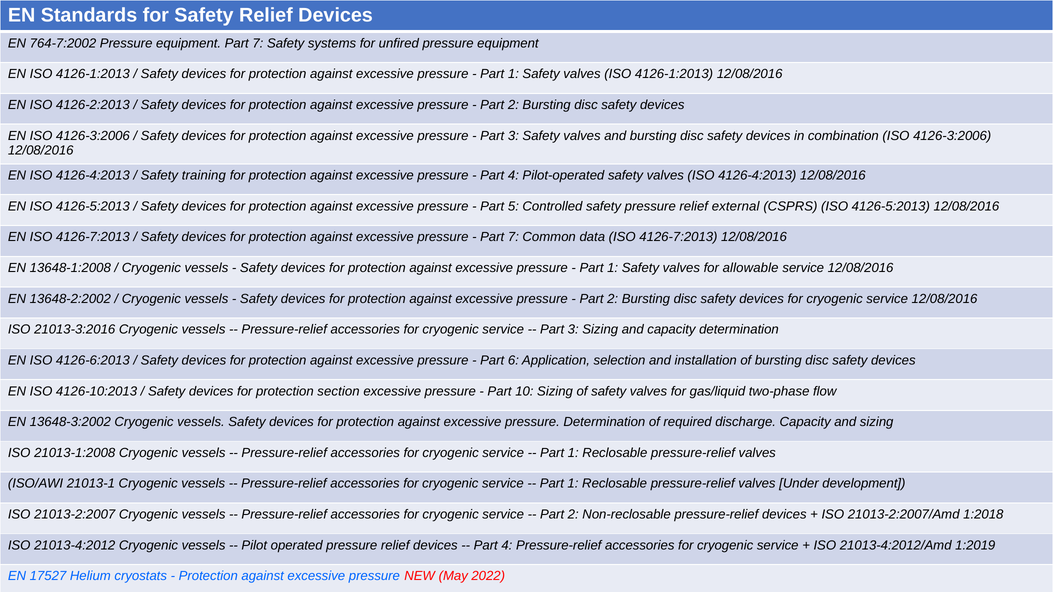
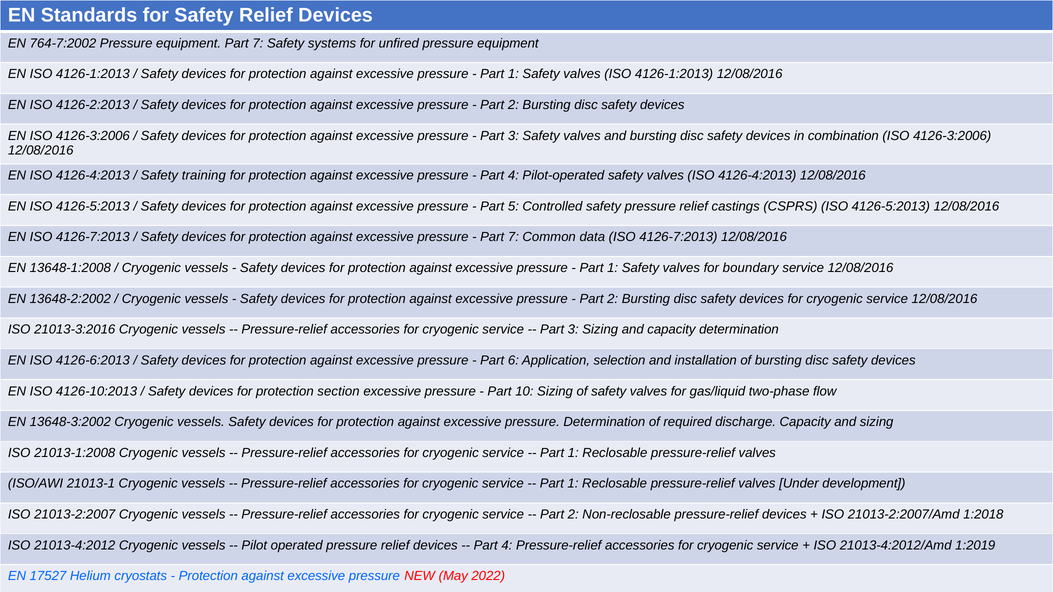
external: external -> castings
allowable: allowable -> boundary
